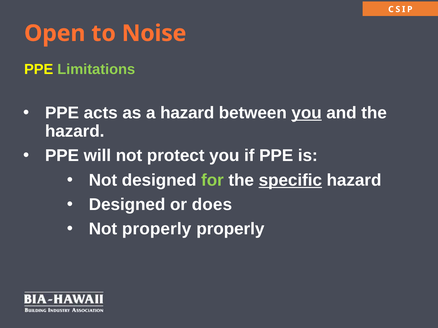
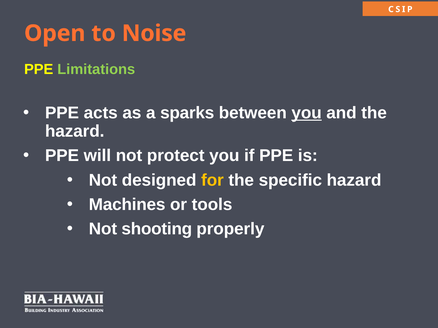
a hazard: hazard -> sparks
for colour: light green -> yellow
specific underline: present -> none
Designed at (127, 205): Designed -> Machines
does: does -> tools
Not properly: properly -> shooting
